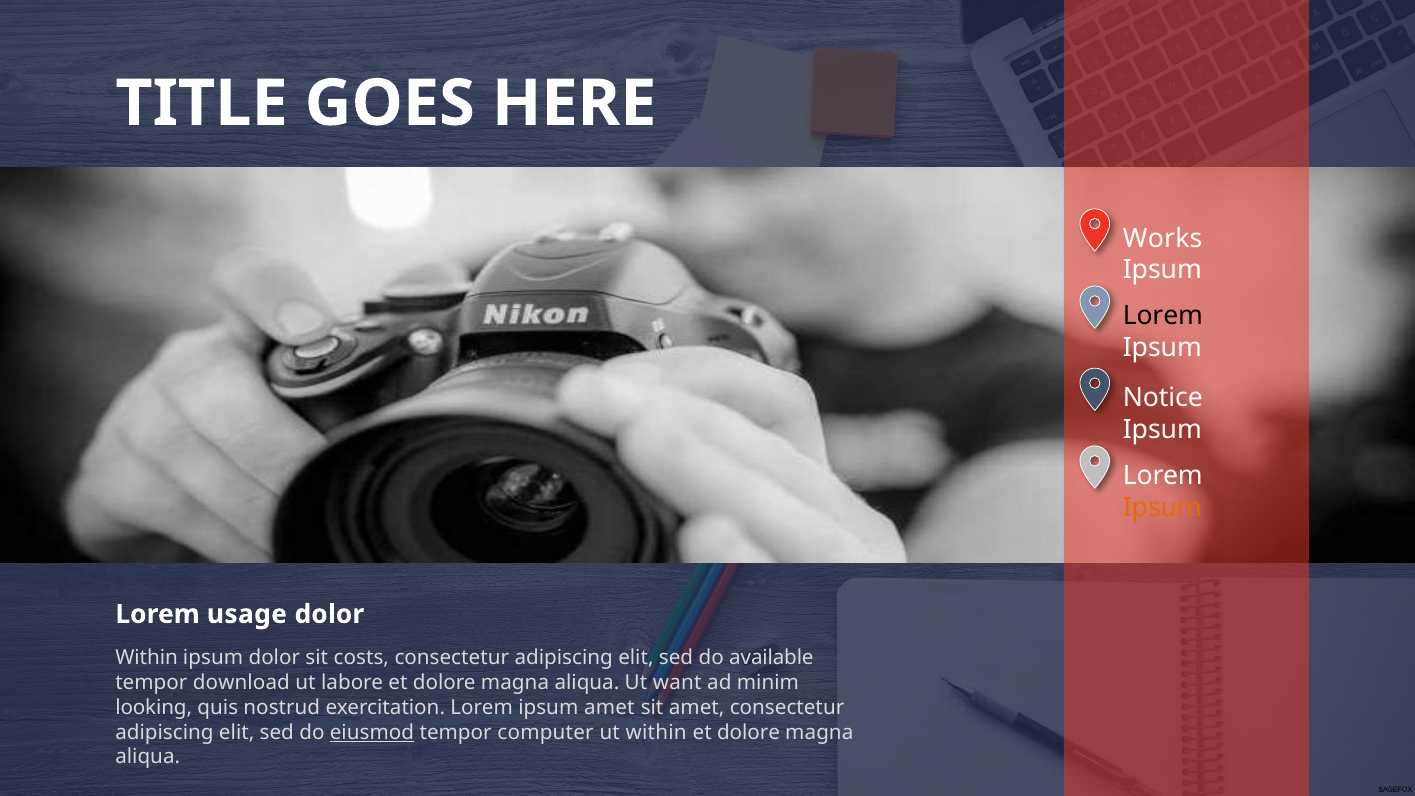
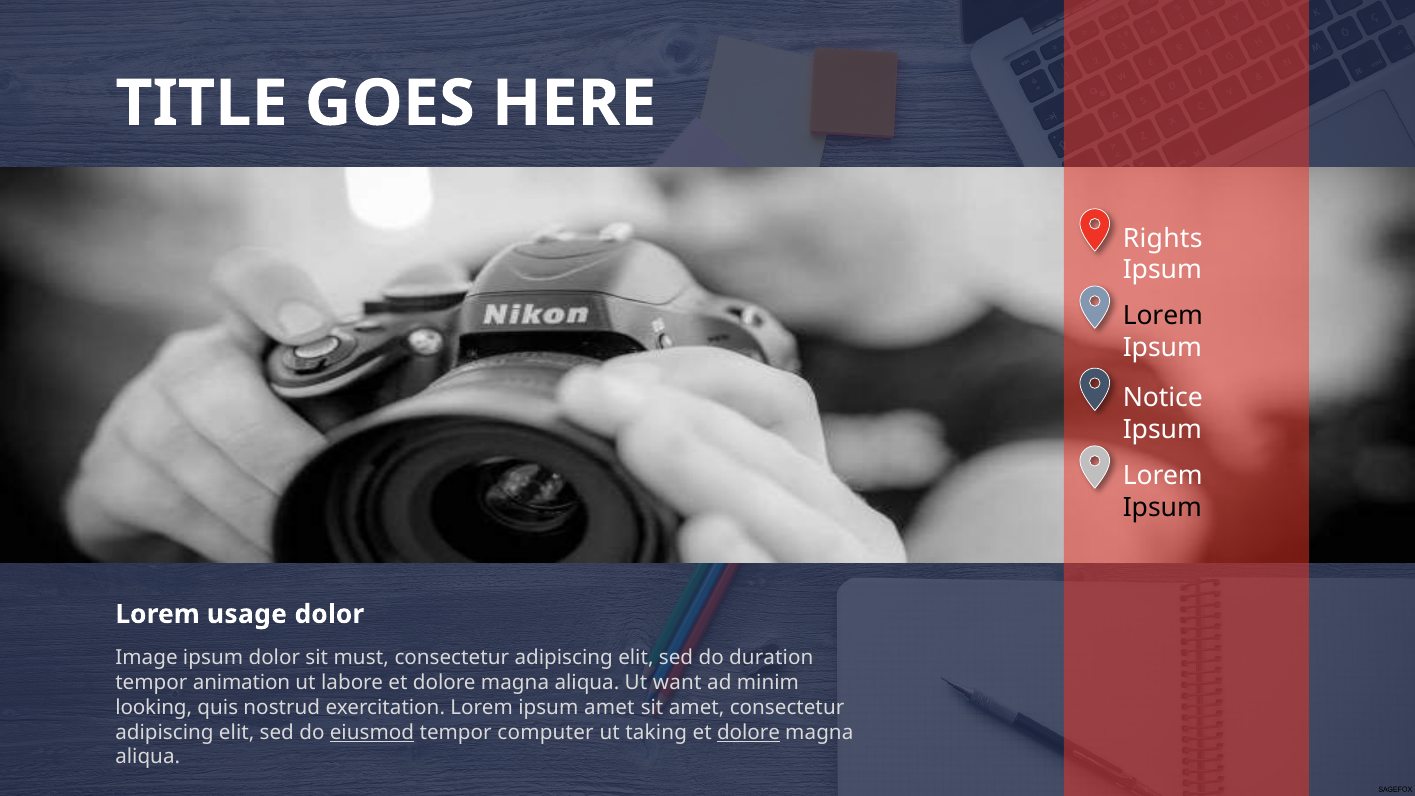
Works: Works -> Rights
Ipsum at (1162, 507) colour: orange -> black
Within at (147, 658): Within -> Image
costs: costs -> must
available: available -> duration
download: download -> animation
ut within: within -> taking
dolore at (748, 732) underline: none -> present
